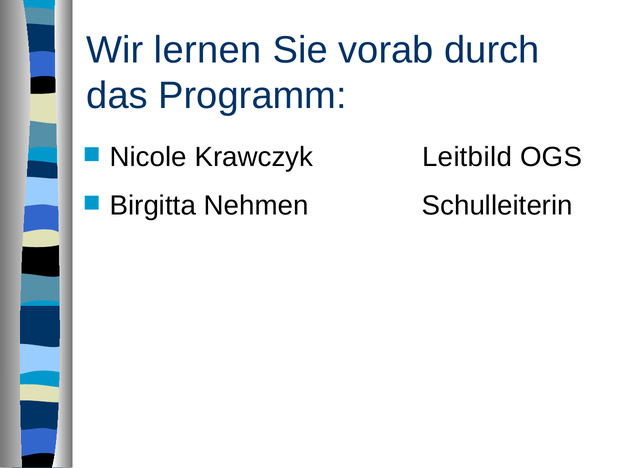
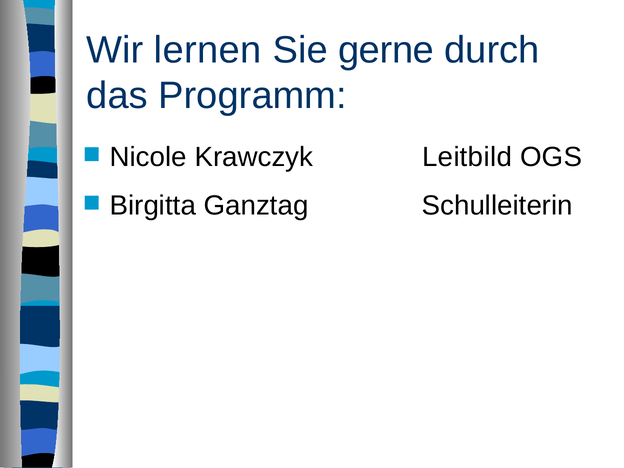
vorab: vorab -> gerne
Nehmen: Nehmen -> Ganztag
